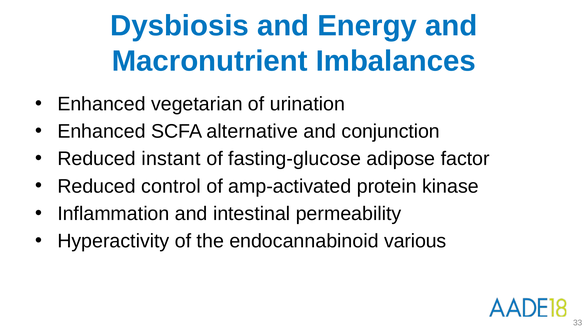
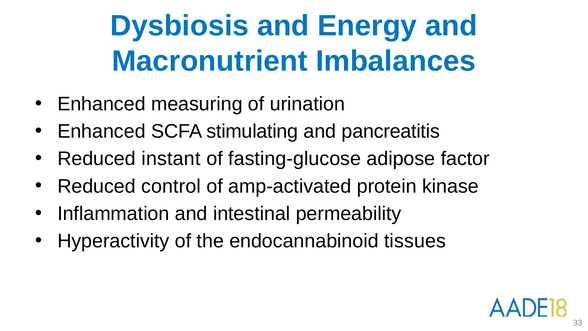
vegetarian: vegetarian -> measuring
alternative: alternative -> stimulating
conjunction: conjunction -> pancreatitis
various: various -> tissues
